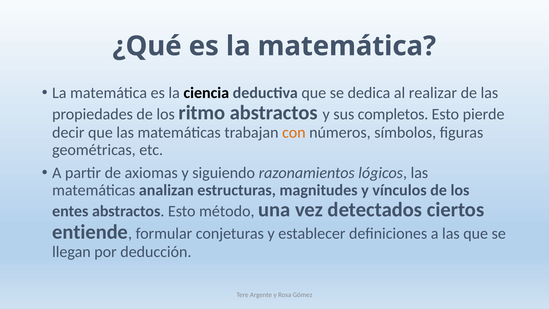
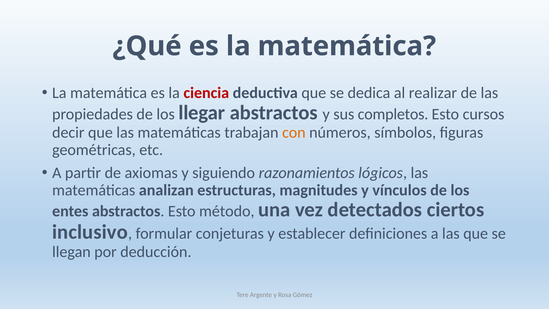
ciencia colour: black -> red
ritmo: ritmo -> llegar
pierde: pierde -> cursos
entiende: entiende -> inclusivo
